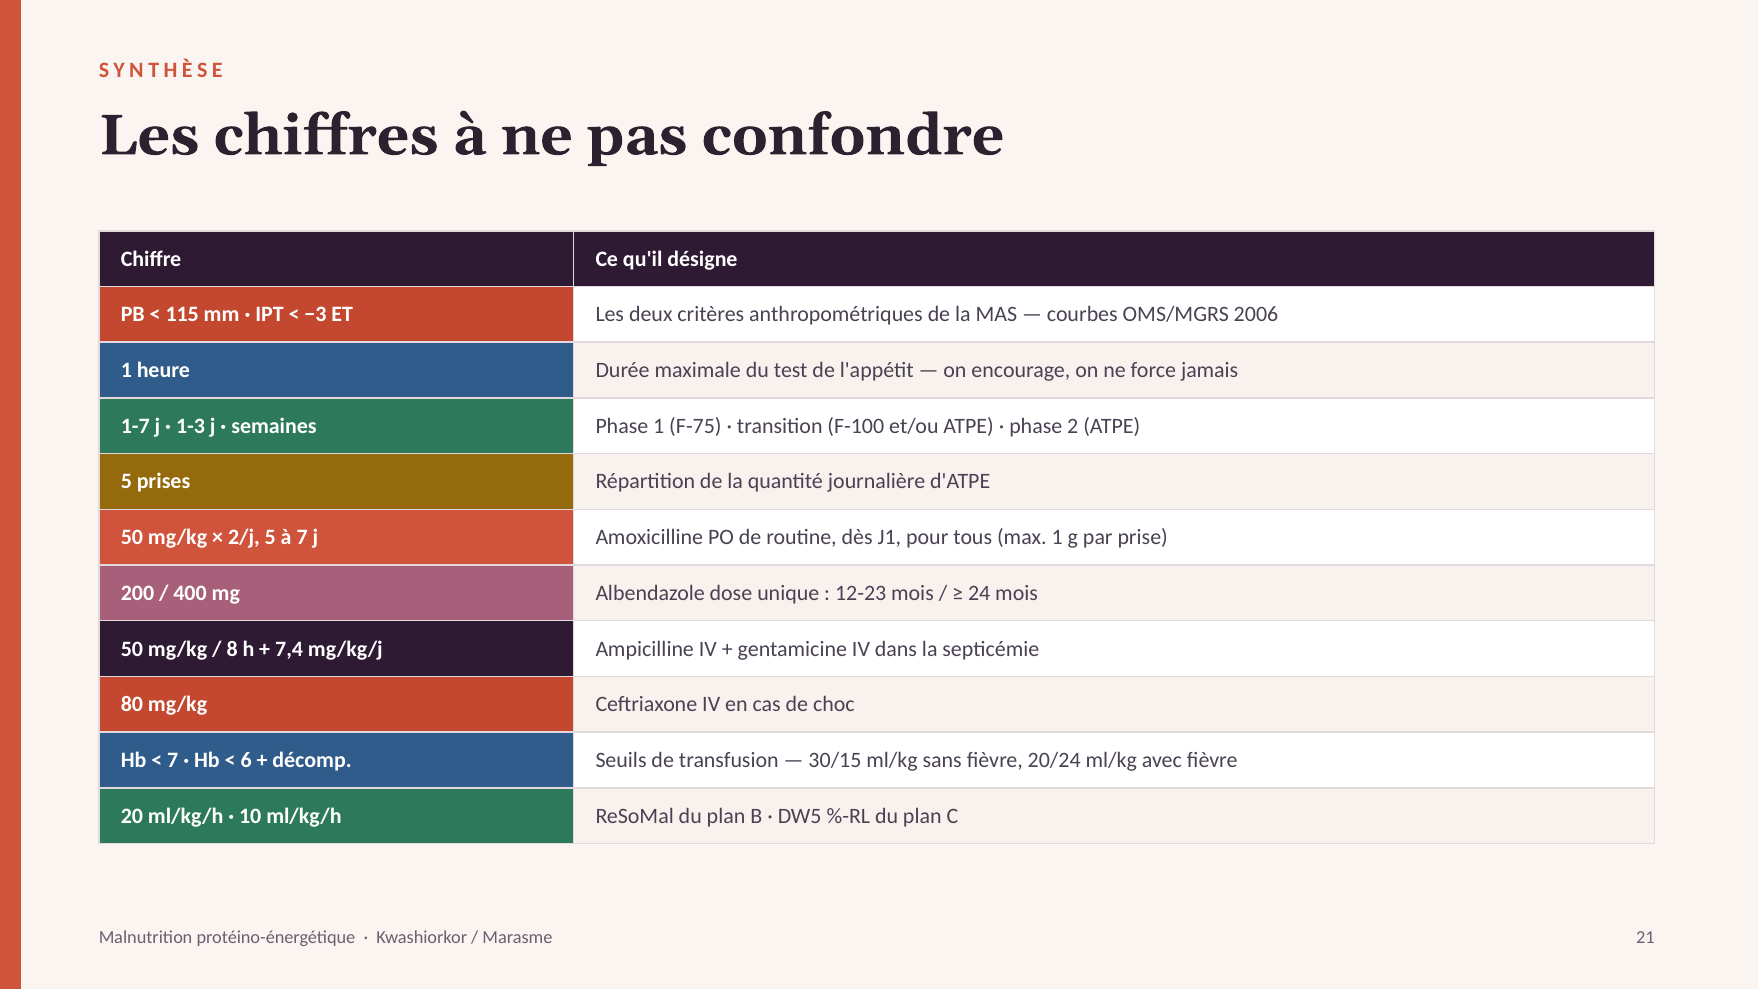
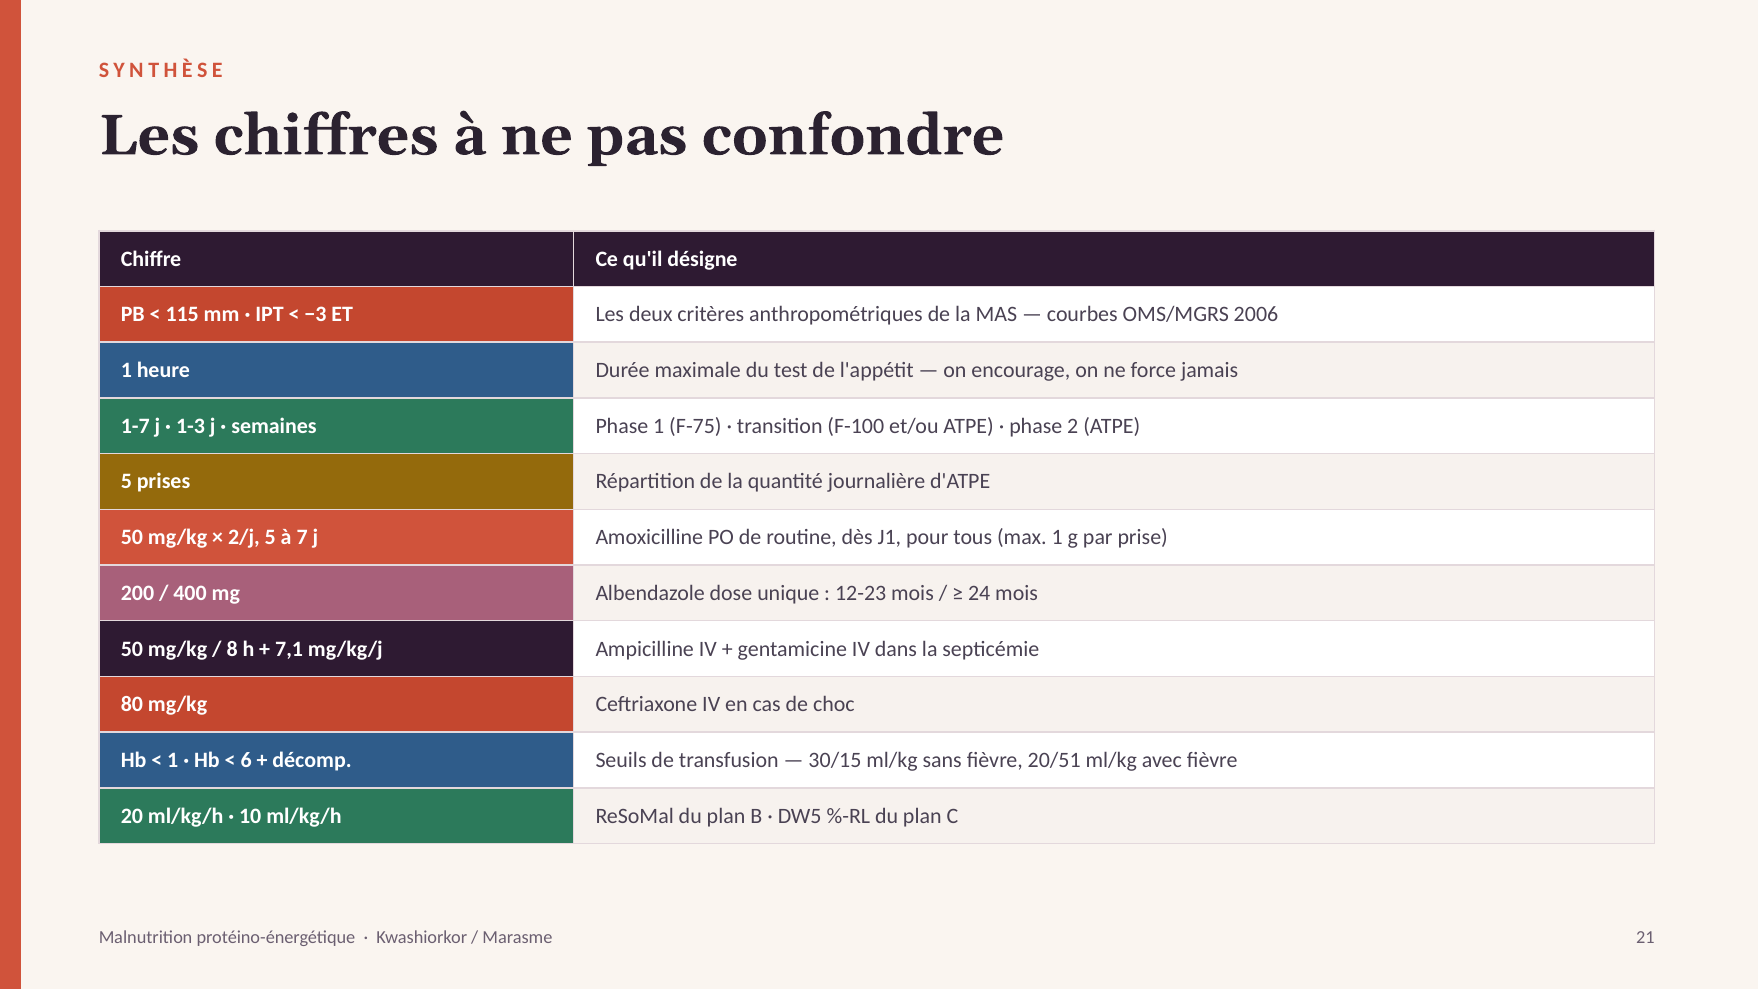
7,4: 7,4 -> 7,1
7 at (173, 760): 7 -> 1
20/24: 20/24 -> 20/51
